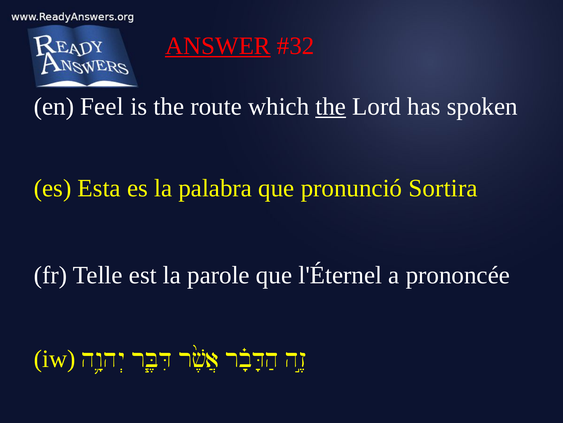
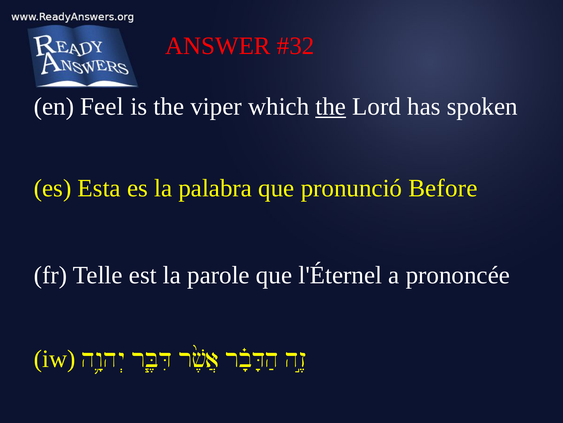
ANSWER underline: present -> none
route: route -> viper
Sortira: Sortira -> Before
